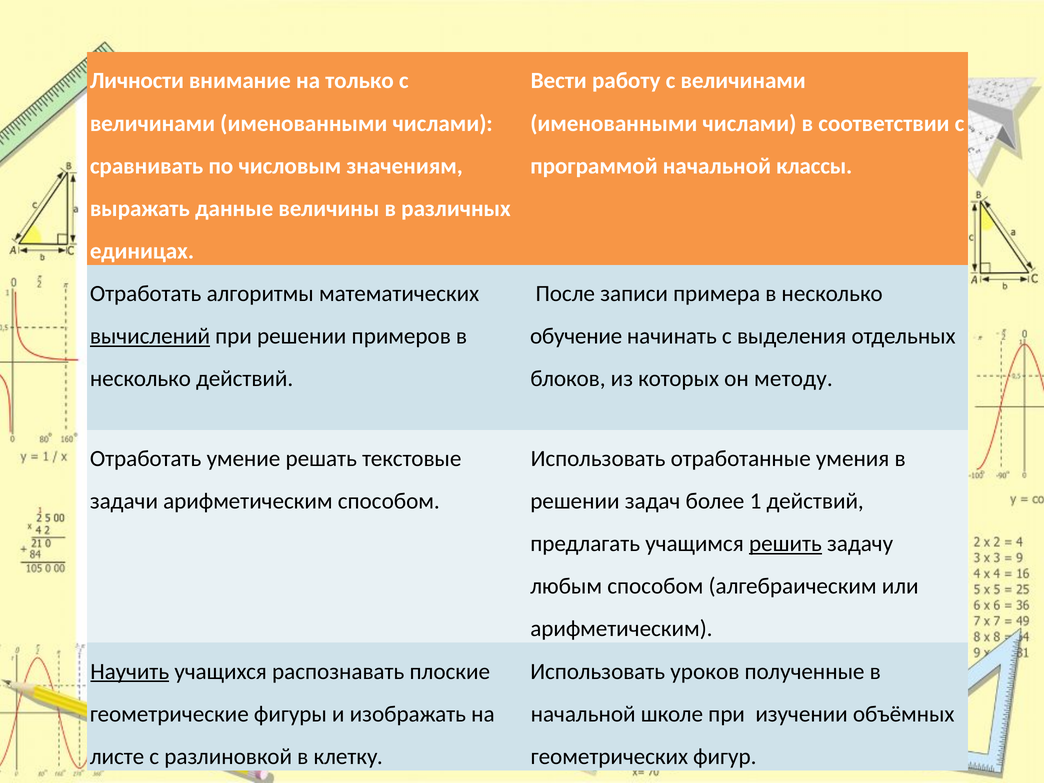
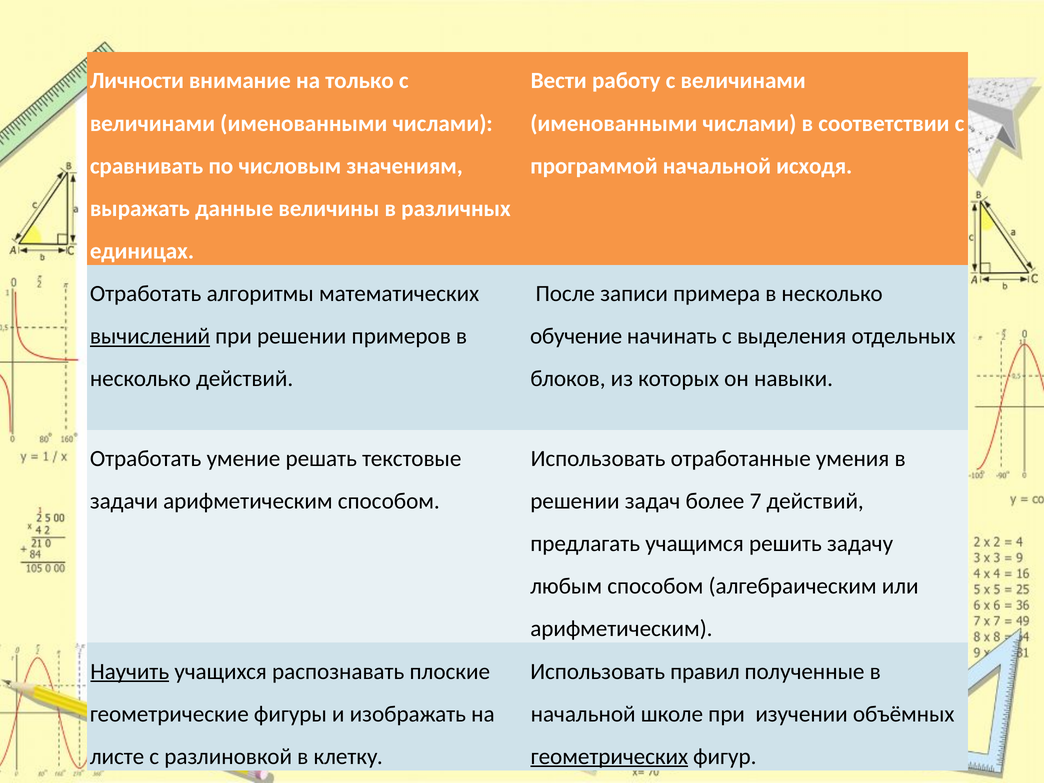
классы: классы -> исходя
методу: методу -> навыки
1: 1 -> 7
решить underline: present -> none
уроков: уроков -> правил
геометрических underline: none -> present
